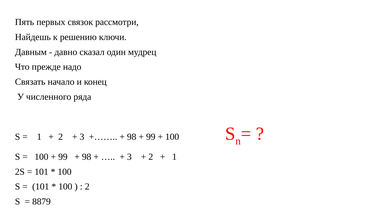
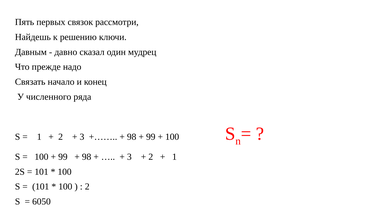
8879: 8879 -> 6050
